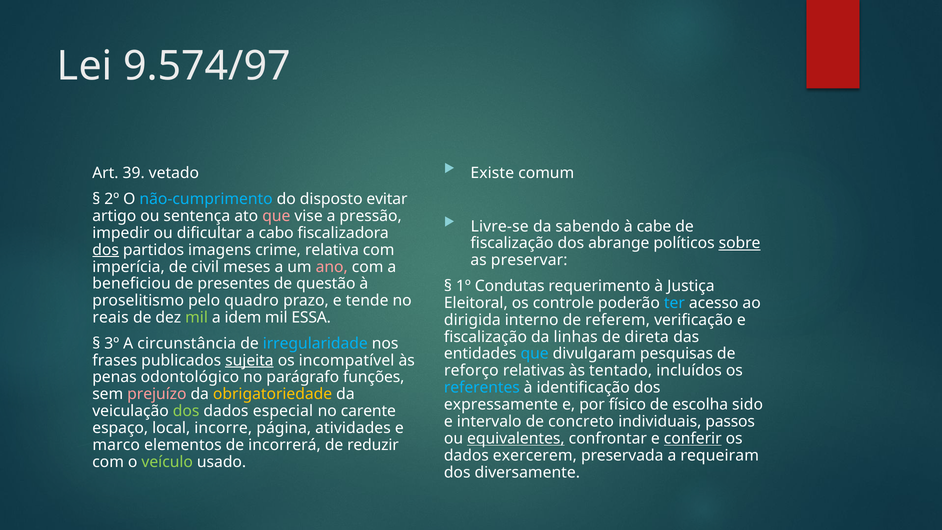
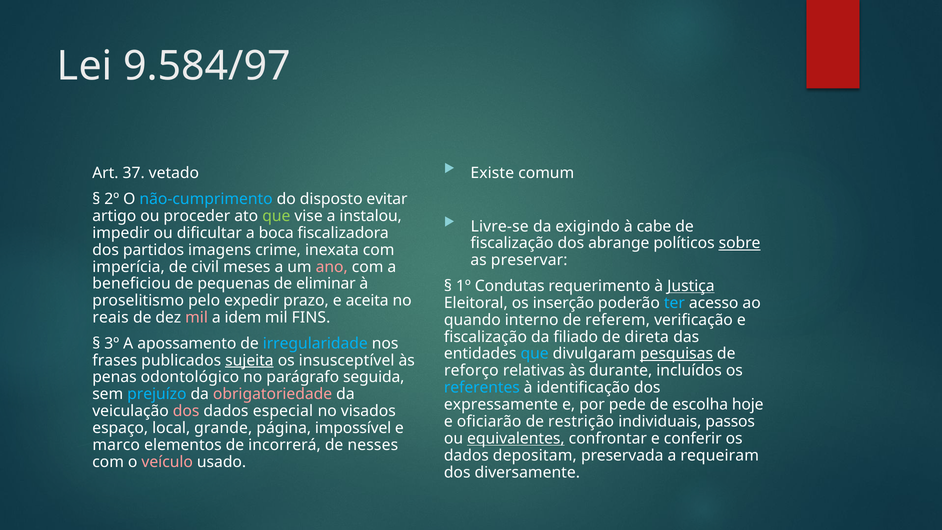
9.574/97: 9.574/97 -> 9.584/97
39: 39 -> 37
sentença: sentença -> proceder
que at (276, 216) colour: pink -> light green
pressão: pressão -> instalou
sabendo: sabendo -> exigindo
cabo: cabo -> boca
dos at (106, 250) underline: present -> none
relativa: relativa -> inexata
presentes: presentes -> pequenas
questão: questão -> eliminar
Justiça underline: none -> present
quadro: quadro -> expedir
tende: tende -> aceita
controle: controle -> inserção
mil at (197, 318) colour: light green -> pink
ESSA: ESSA -> FINS
dirigida: dirigida -> quando
linhas: linhas -> filiado
circunstância: circunstância -> apossamento
pesquisas underline: none -> present
incompatível: incompatível -> insusceptível
tentado: tentado -> durante
funções: funções -> seguida
prejuízo colour: pink -> light blue
obrigatoriedade colour: yellow -> pink
físico: físico -> pede
sido: sido -> hoje
dos at (186, 411) colour: light green -> pink
carente: carente -> visados
intervalo: intervalo -> oficiarão
concreto: concreto -> restrição
incorre: incorre -> grande
atividades: atividades -> impossível
conferir underline: present -> none
reduzir: reduzir -> nesses
exercerem: exercerem -> depositam
veículo colour: light green -> pink
